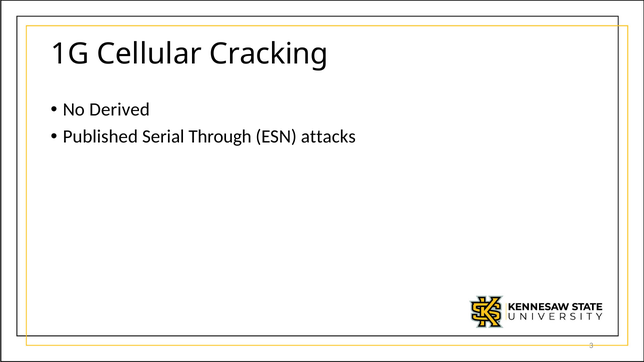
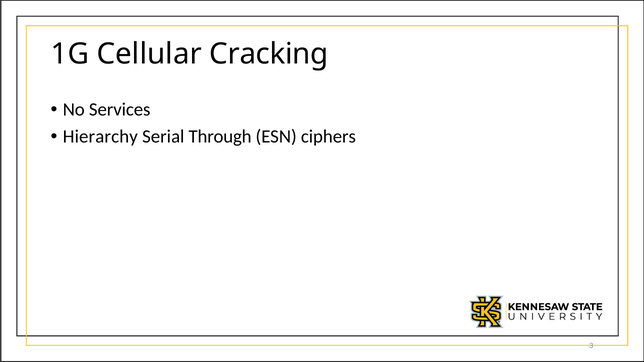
Derived: Derived -> Services
Published: Published -> Hierarchy
attacks: attacks -> ciphers
